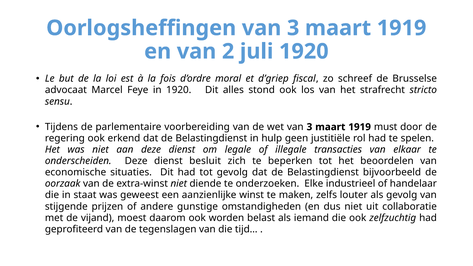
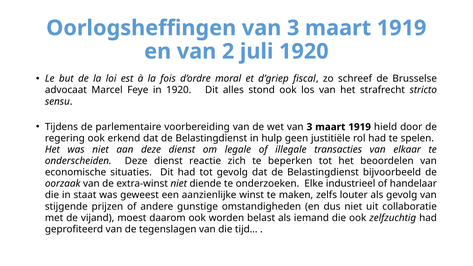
must: must -> hield
besluit: besluit -> reactie
